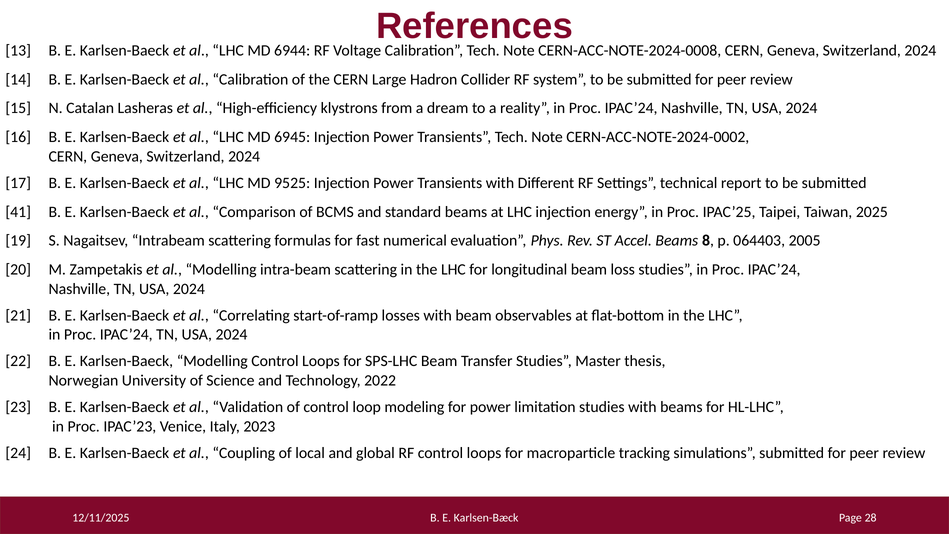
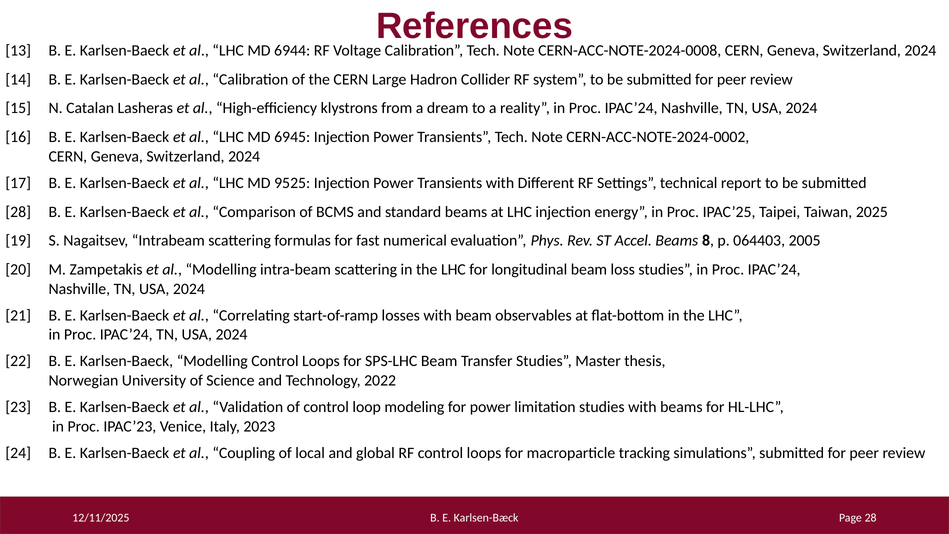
41 at (18, 212): 41 -> 28
